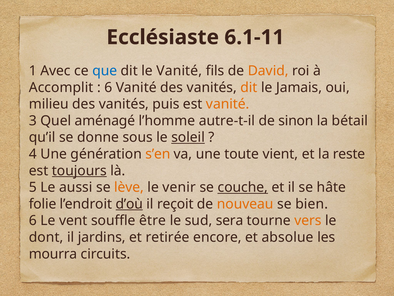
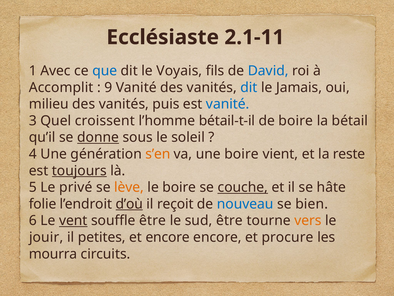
6.1-11: 6.1-11 -> 2.1-11
le Vanité: Vanité -> Voyais
David colour: orange -> blue
6 at (108, 87): 6 -> 9
dit at (249, 87) colour: orange -> blue
vanité at (228, 104) colour: orange -> blue
aménagé: aménagé -> croissent
autre-t-il: autre-t-il -> bétail-t-il
de sinon: sinon -> boire
donne underline: none -> present
soleil underline: present -> none
une toute: toute -> boire
aussi: aussi -> privé
le venir: venir -> boire
nouveau colour: orange -> blue
vent underline: none -> present
sud sera: sera -> être
dont: dont -> jouir
jardins: jardins -> petites
et retirée: retirée -> encore
absolue: absolue -> procure
